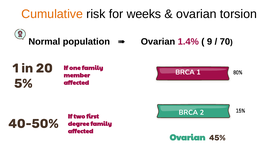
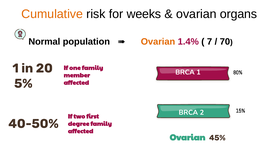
torsion: torsion -> organs
Ovarian at (158, 42) colour: black -> orange
9: 9 -> 7
